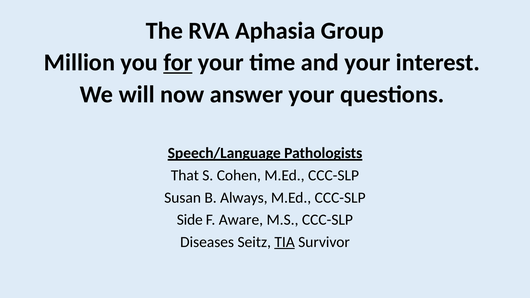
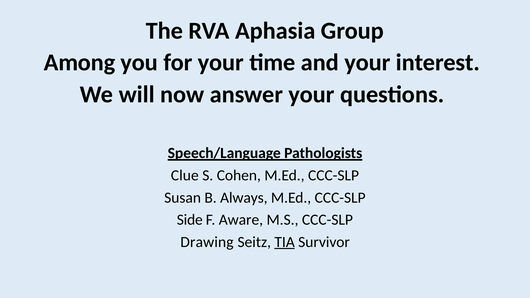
Million: Million -> Among
for underline: present -> none
That: That -> Clue
Diseases: Diseases -> Drawing
